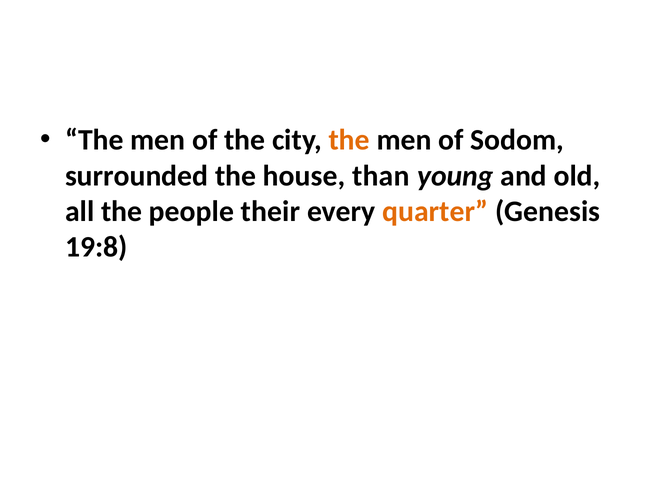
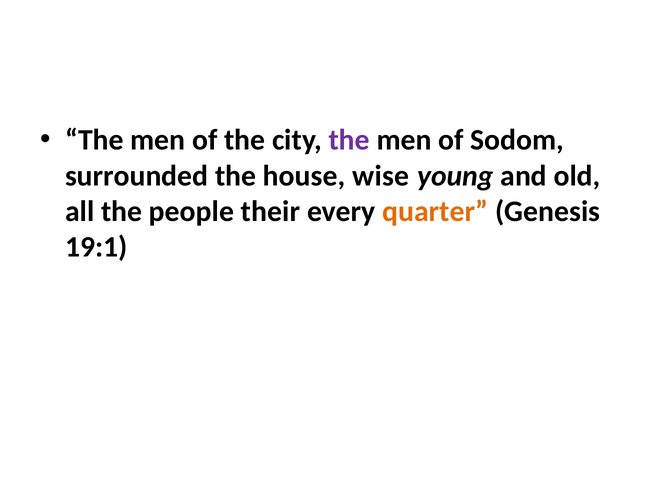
the at (349, 140) colour: orange -> purple
than: than -> wise
19:8: 19:8 -> 19:1
